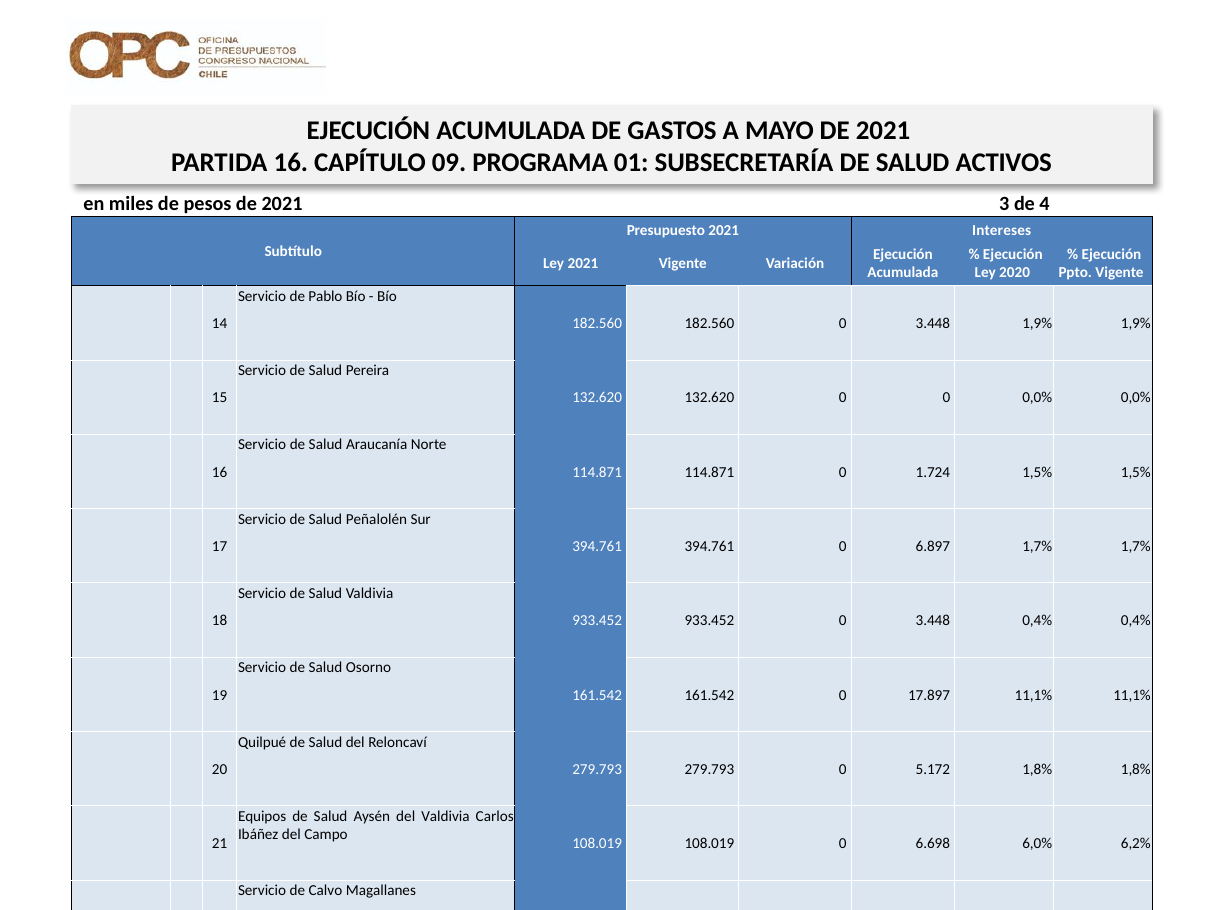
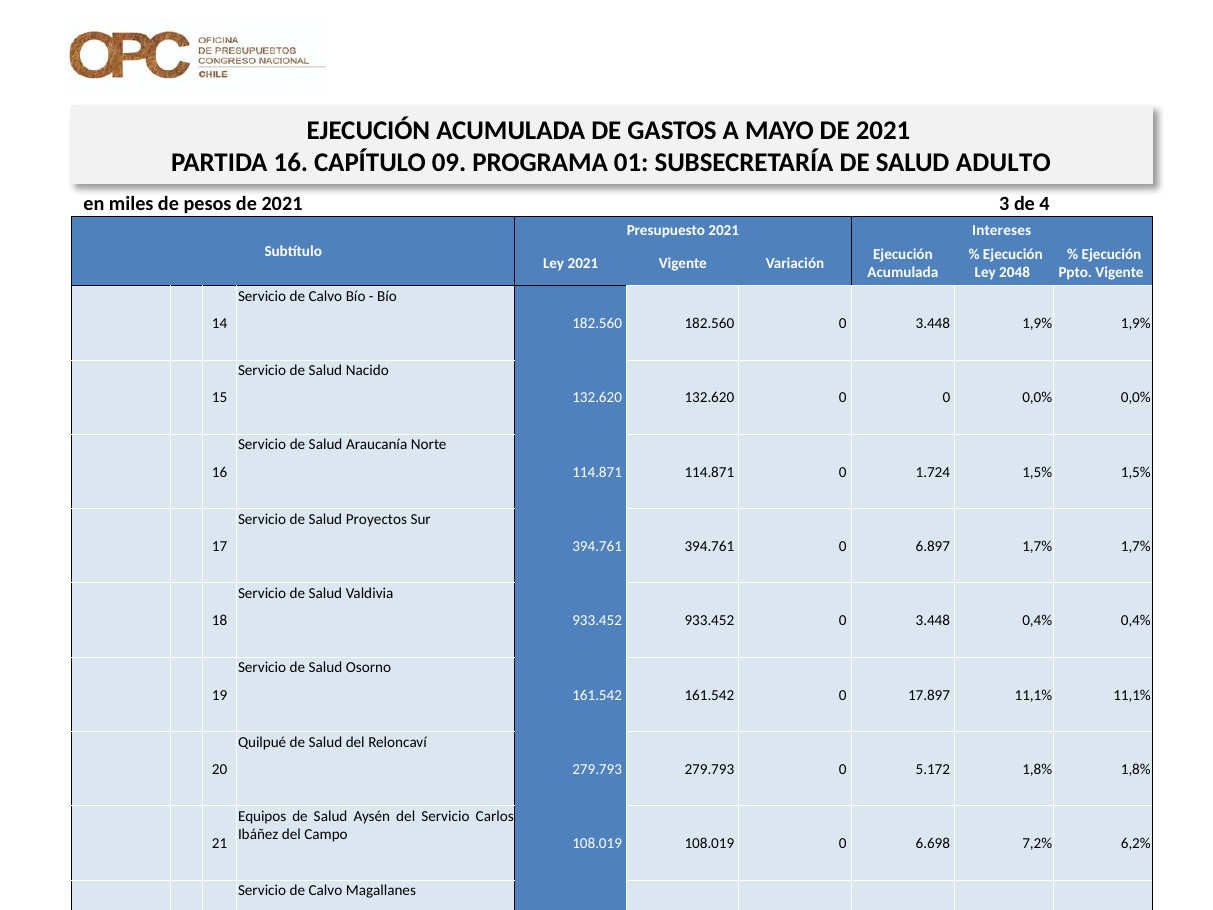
ACTIVOS: ACTIVOS -> ADULTO
2020: 2020 -> 2048
Pablo at (325, 296): Pablo -> Calvo
Pereira: Pereira -> Nacido
Peñalolén: Peñalolén -> Proyectos
del Valdivia: Valdivia -> Servicio
6,0%: 6,0% -> 7,2%
